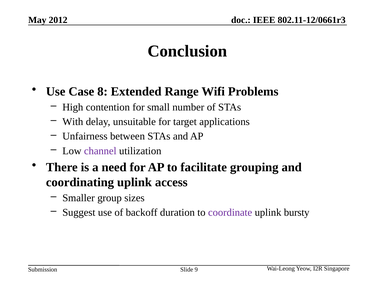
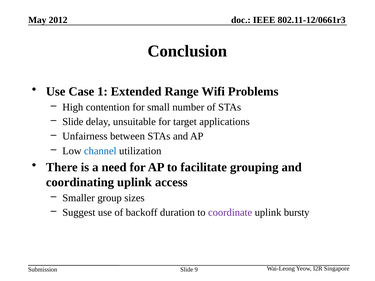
8: 8 -> 1
With at (73, 122): With -> Slide
channel colour: purple -> blue
